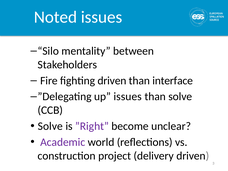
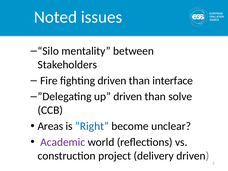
up issues: issues -> driven
Solve at (50, 126): Solve -> Areas
”Right colour: purple -> blue
